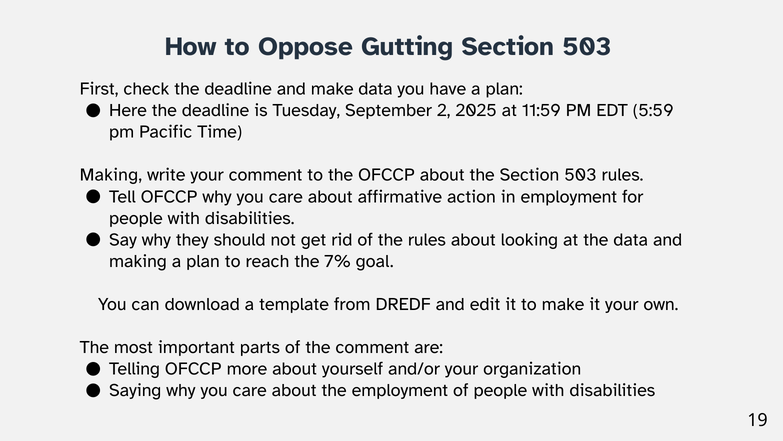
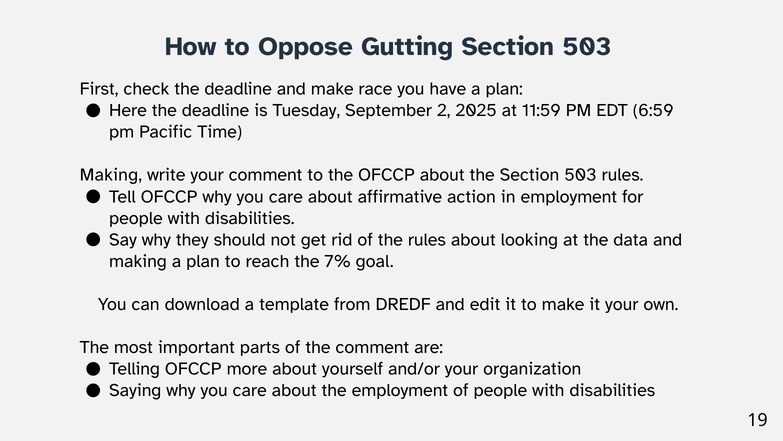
make data: data -> race
5:59: 5:59 -> 6:59
